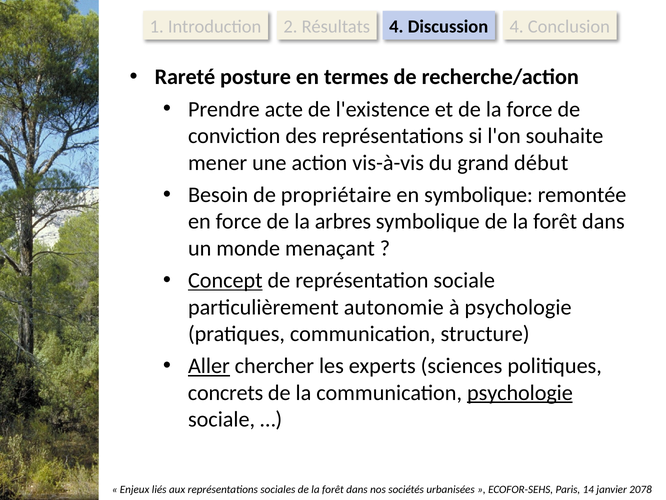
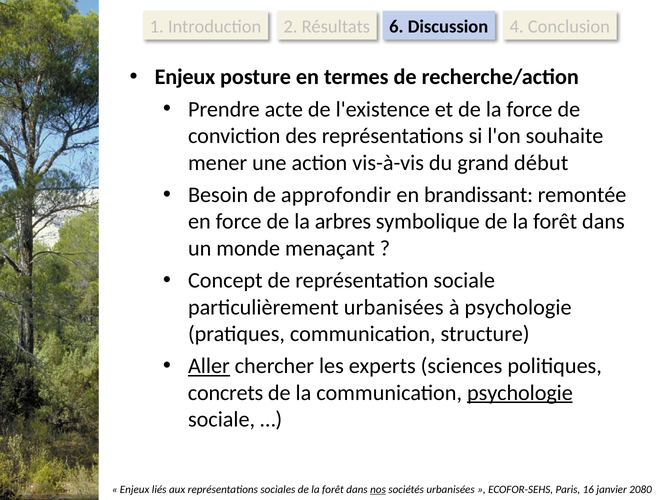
Introduction 4: 4 -> 6
Rareté at (185, 77): Rareté -> Enjeux
propriétaire: propriétaire -> approfondir
en symbolique: symbolique -> brandissant
Concept underline: present -> none
particulièrement autonomie: autonomie -> urbanisées
nos underline: none -> present
14: 14 -> 16
2078: 2078 -> 2080
